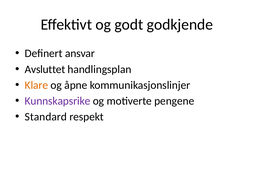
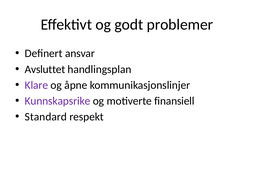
godkjende: godkjende -> problemer
Klare colour: orange -> purple
pengene: pengene -> finansiell
